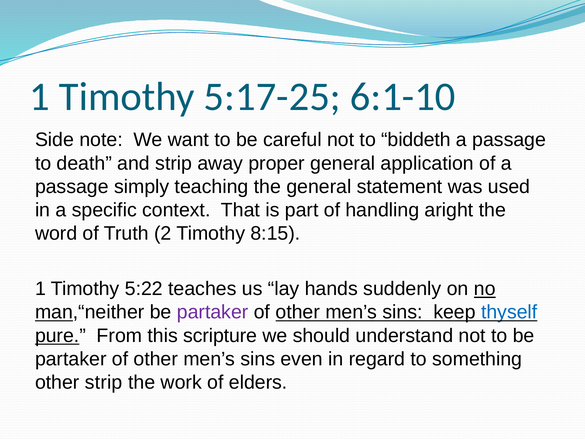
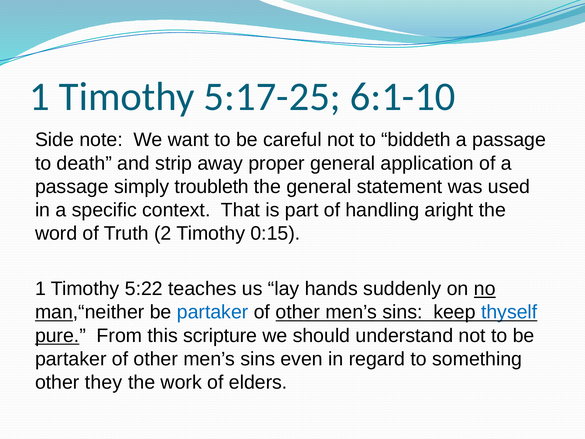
teaching: teaching -> troubleth
8:15: 8:15 -> 0:15
partaker at (213, 312) colour: purple -> blue
other strip: strip -> they
